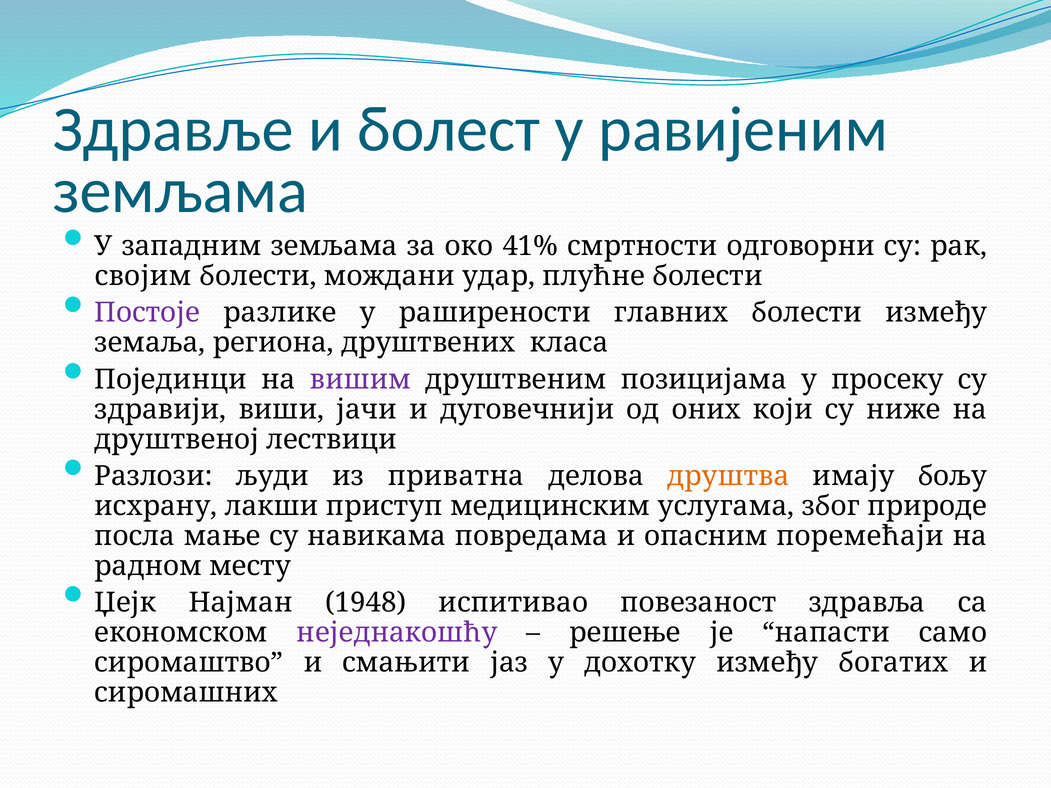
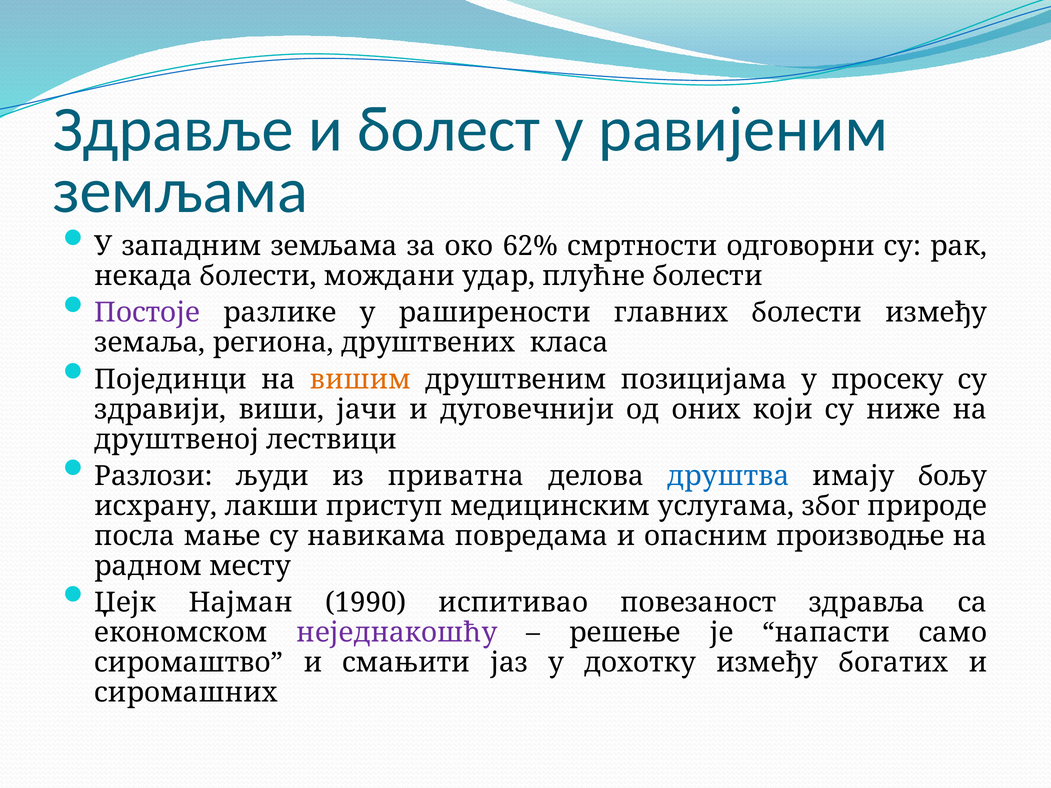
41%: 41% -> 62%
својим: својим -> некада
вишим colour: purple -> orange
друштва colour: orange -> blue
поремећаји: поремећаји -> производње
1948: 1948 -> 1990
